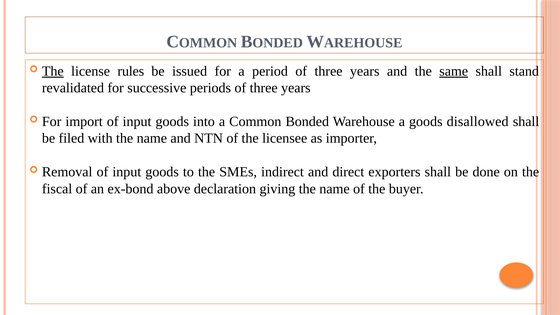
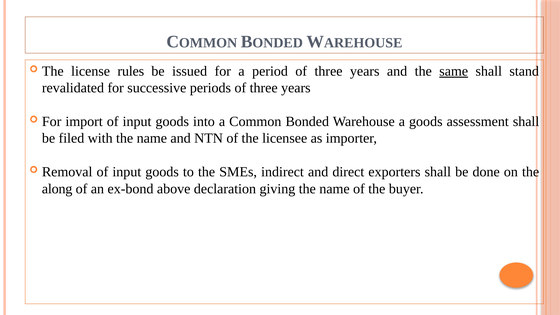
The at (53, 71) underline: present -> none
disallowed: disallowed -> assessment
fiscal: fiscal -> along
